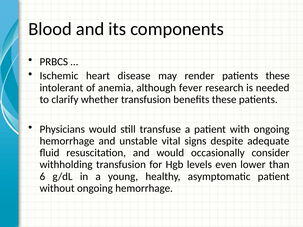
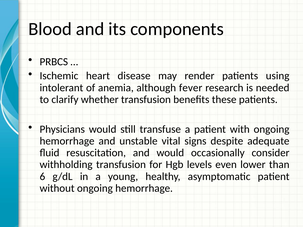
patients these: these -> using
